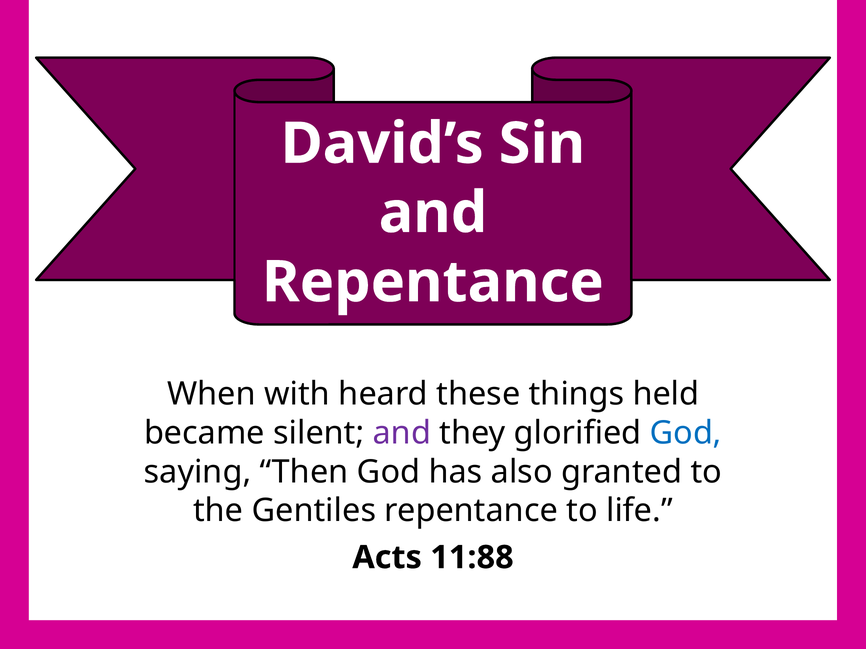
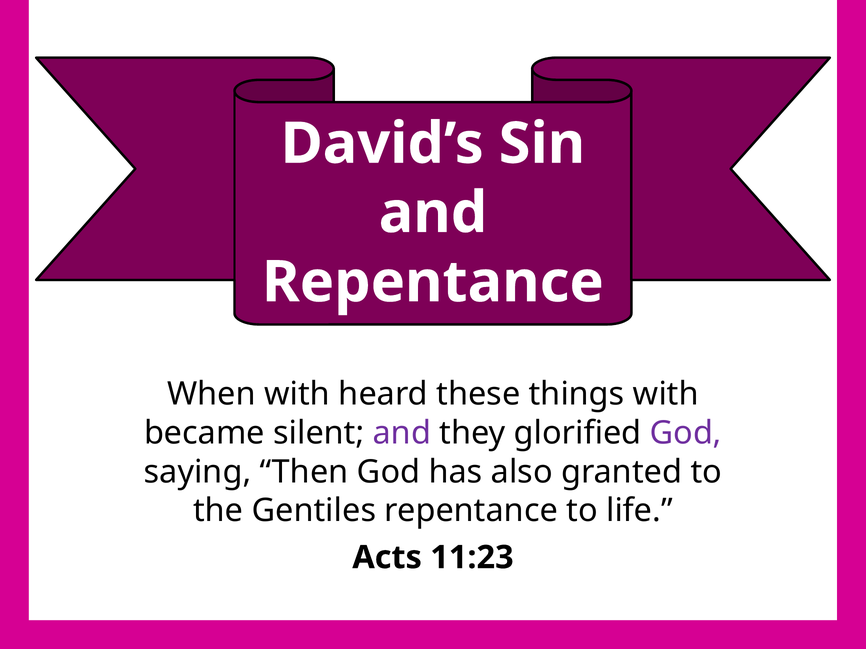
things held: held -> with
God at (686, 433) colour: blue -> purple
11:88: 11:88 -> 11:23
